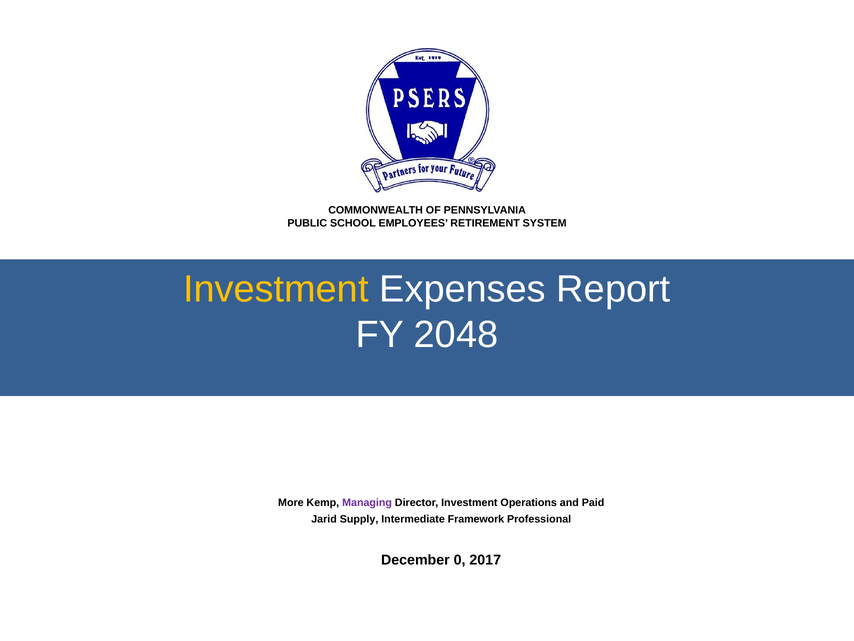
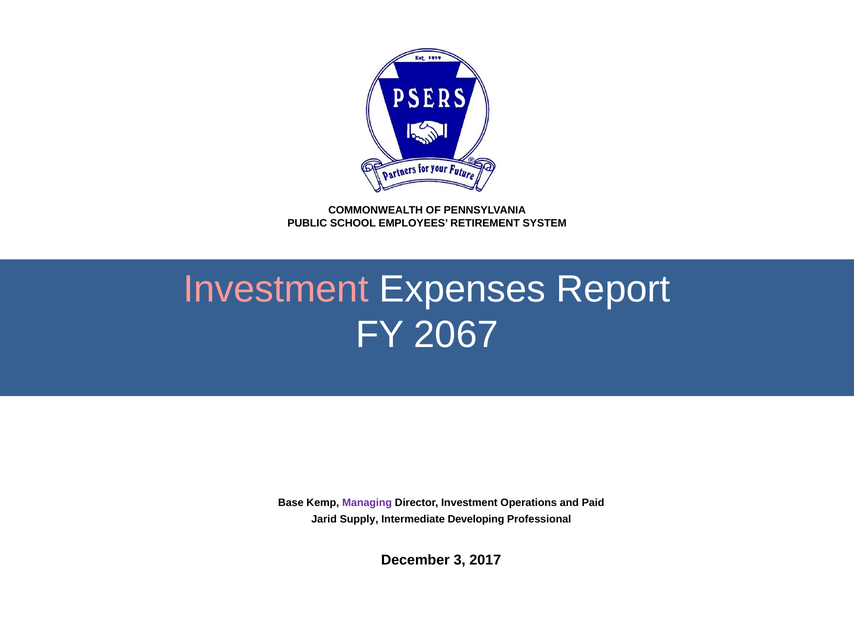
Investment at (276, 289) colour: yellow -> pink
2048: 2048 -> 2067
More: More -> Base
Framework: Framework -> Developing
0: 0 -> 3
